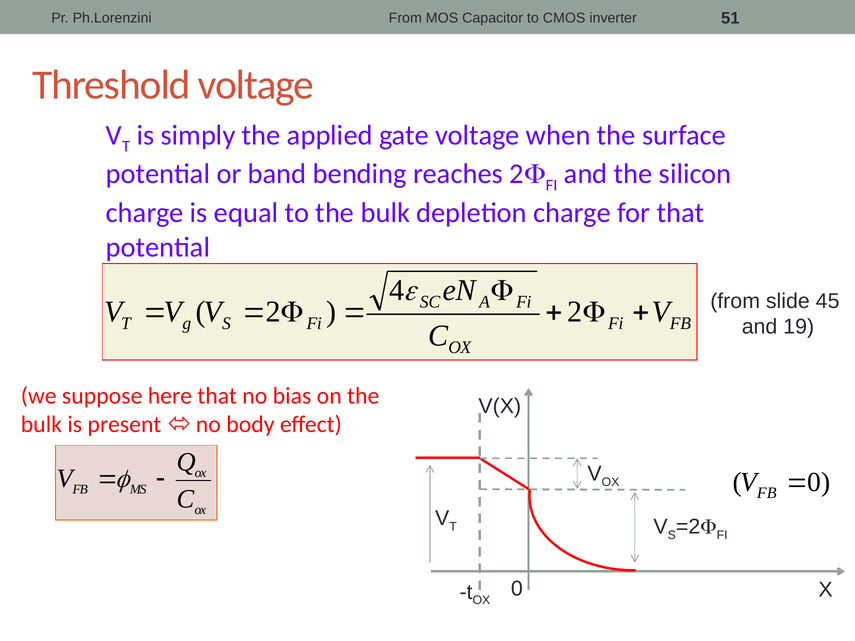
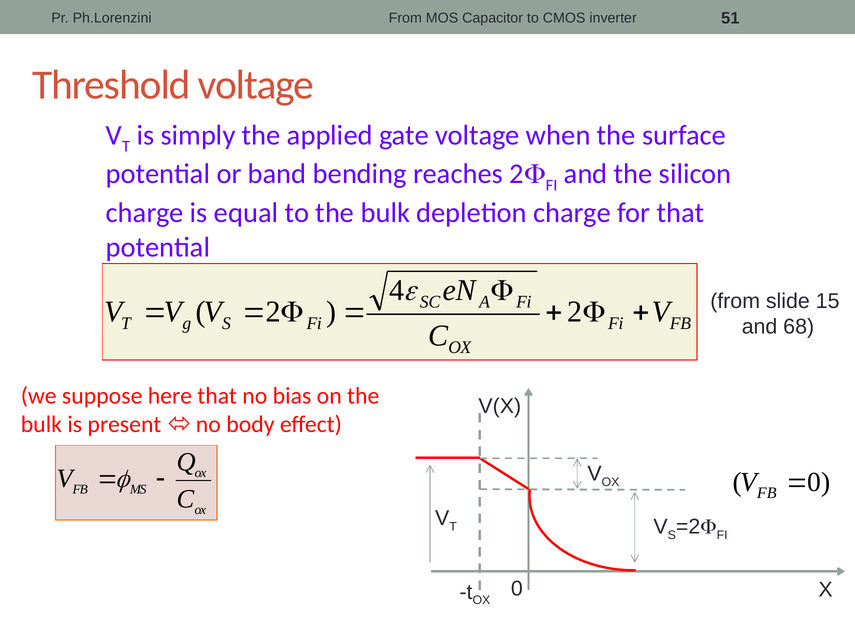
45: 45 -> 15
19: 19 -> 68
